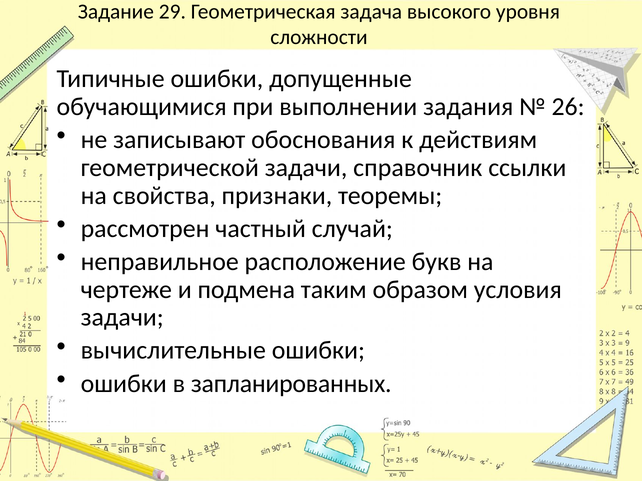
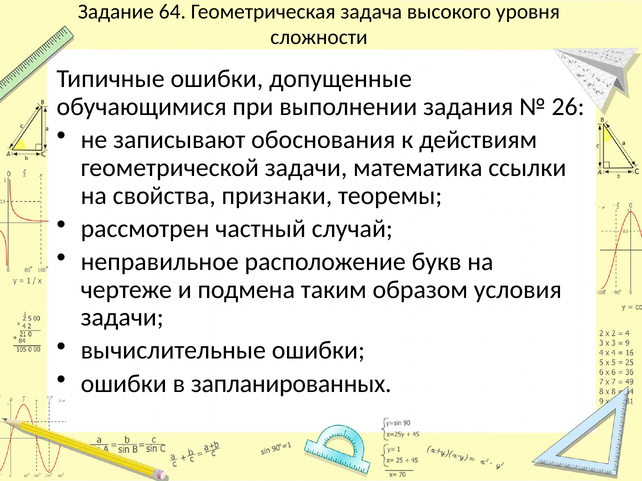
29: 29 -> 64
справочник: справочник -> математика
